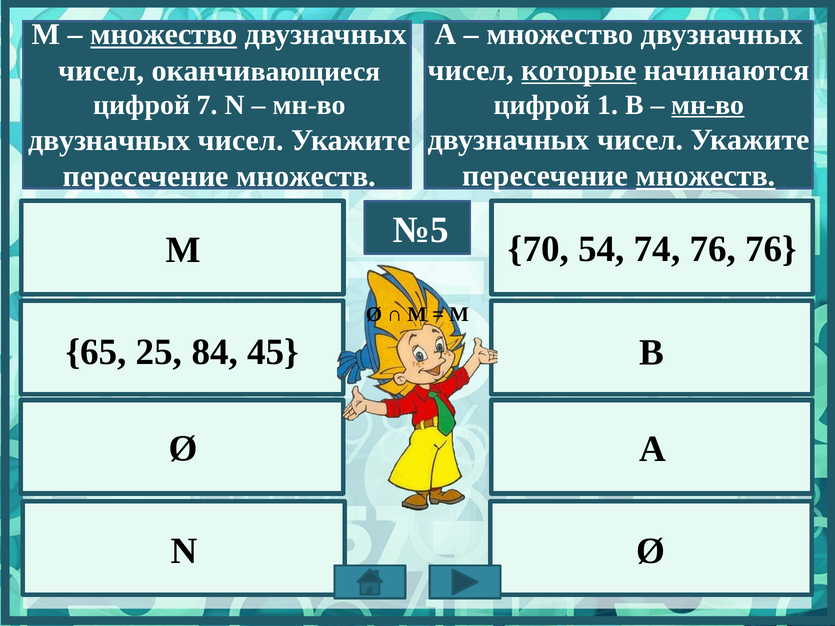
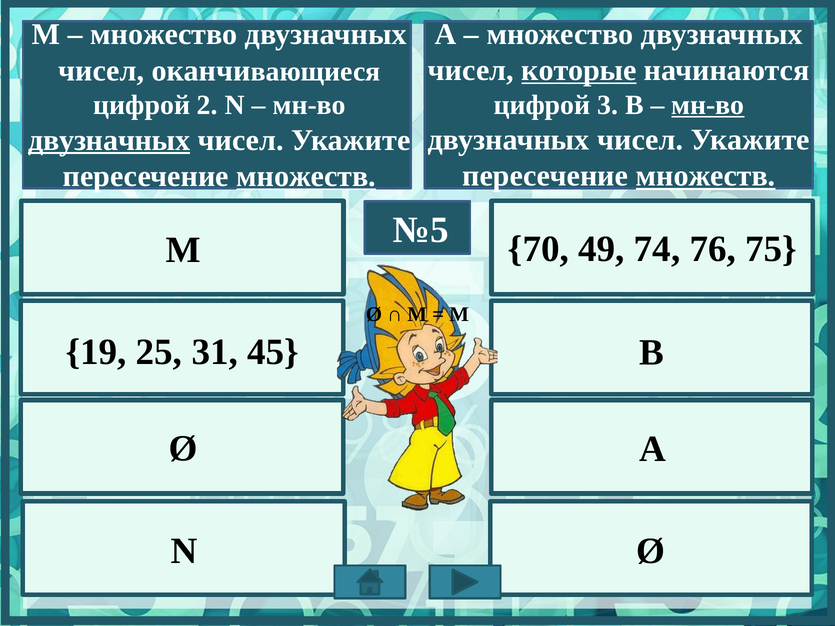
множество at (164, 34) underline: present -> none
1: 1 -> 3
7: 7 -> 2
двузначных at (109, 140) underline: none -> present
множеств at (306, 176) underline: none -> present
54: 54 -> 49
76 76: 76 -> 75
65: 65 -> 19
84: 84 -> 31
